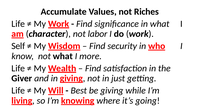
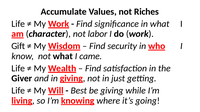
Self: Self -> Gift
more: more -> came
